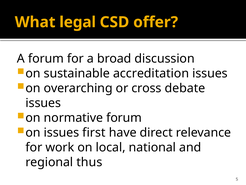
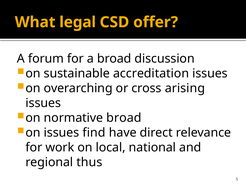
debate: debate -> arising
normative forum: forum -> broad
first: first -> find
